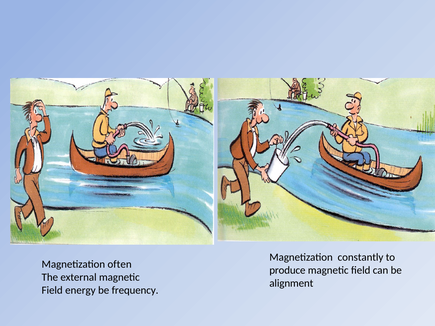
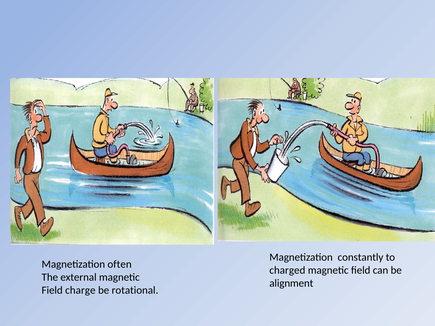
produce: produce -> charged
energy: energy -> charge
frequency: frequency -> rotational
